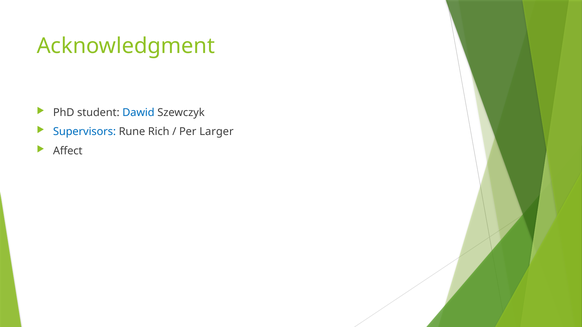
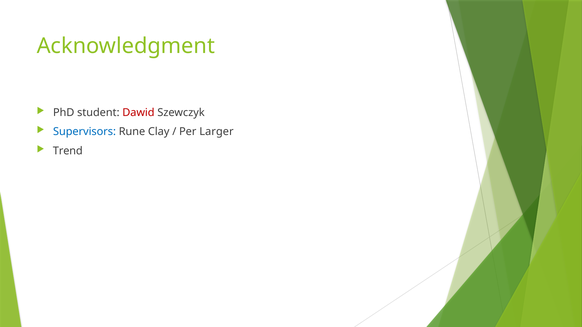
Dawid colour: blue -> red
Rich: Rich -> Clay
Affect: Affect -> Trend
